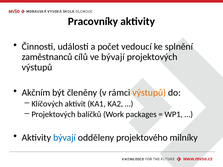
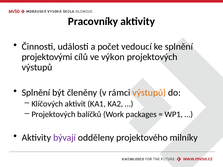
zaměstnanců: zaměstnanců -> projektovými
ve bývají: bývají -> výkon
Akčním at (36, 93): Akčním -> Splnění
bývají at (65, 138) colour: blue -> purple
